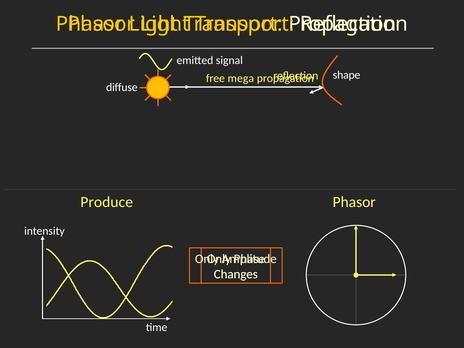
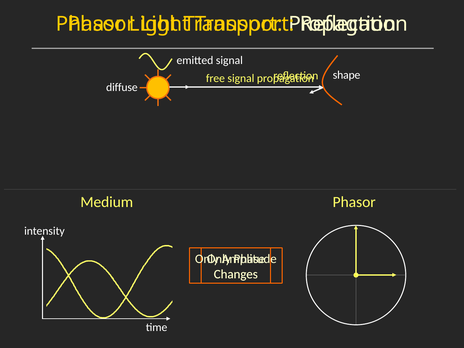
free mega: mega -> signal
Produce: Produce -> Medium
